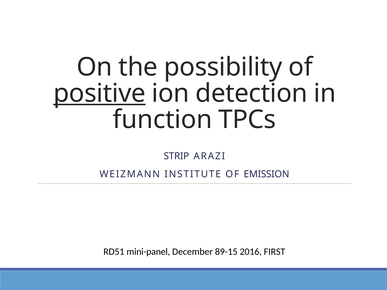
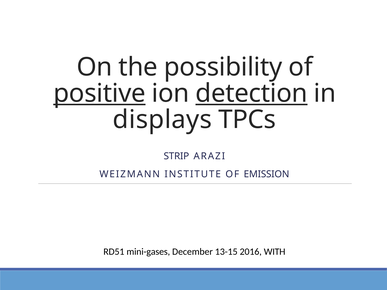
detection underline: none -> present
function: function -> displays
mini-panel: mini-panel -> mini-gases
89-15: 89-15 -> 13-15
FIRST: FIRST -> WITH
